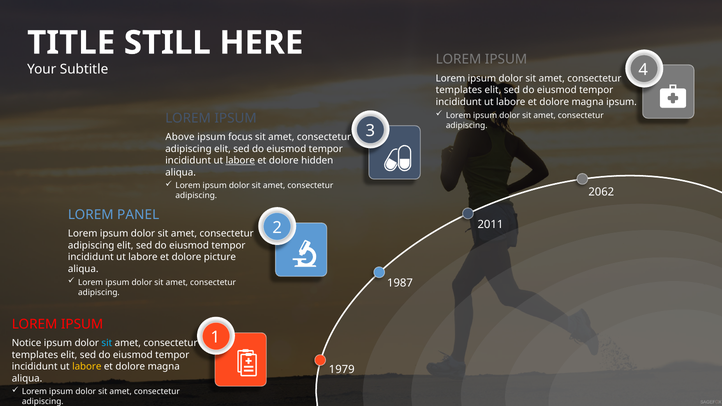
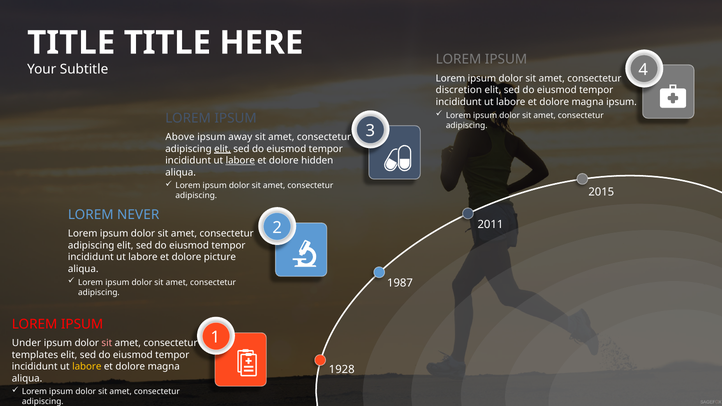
STILL at (167, 43): STILL -> TITLE
templates at (459, 90): templates -> discretion
focus: focus -> away
elit at (222, 149) underline: none -> present
2062: 2062 -> 2015
PANEL: PANEL -> NEVER
Notice: Notice -> Under
sit at (107, 343) colour: light blue -> pink
1979: 1979 -> 1928
